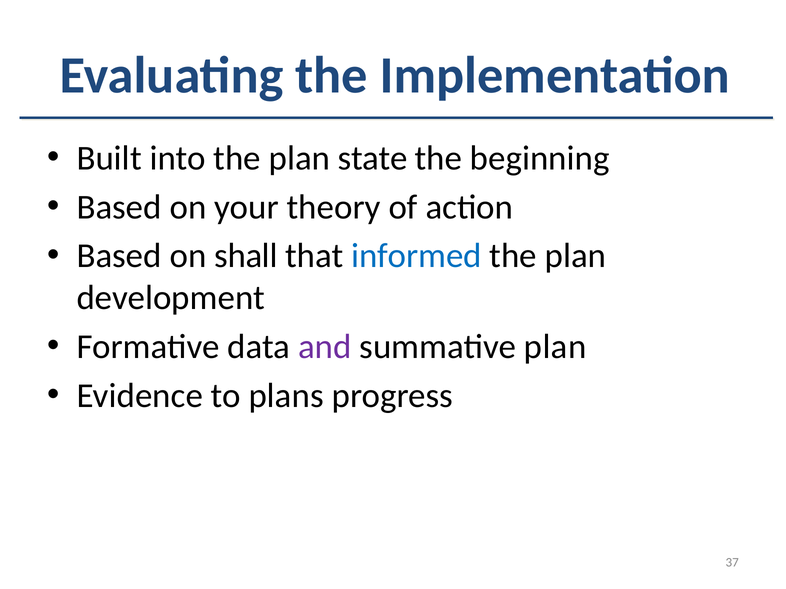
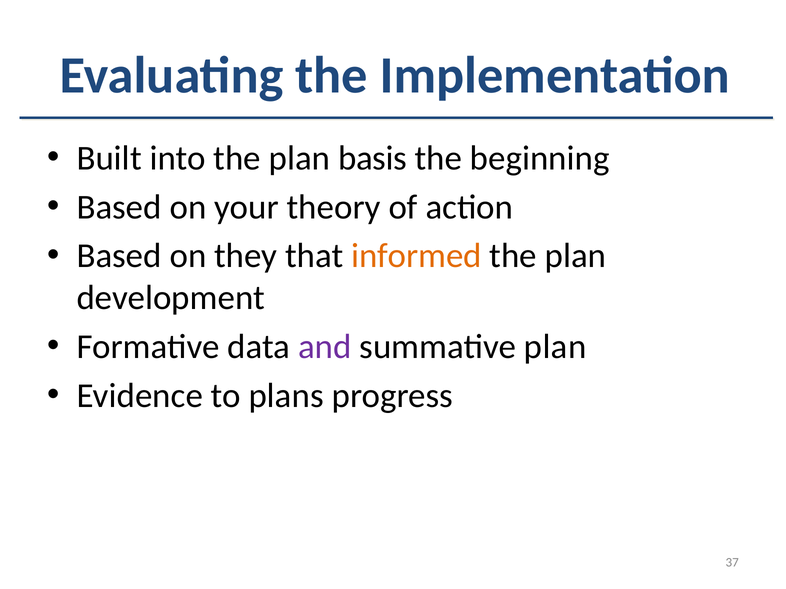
state: state -> basis
shall: shall -> they
informed colour: blue -> orange
